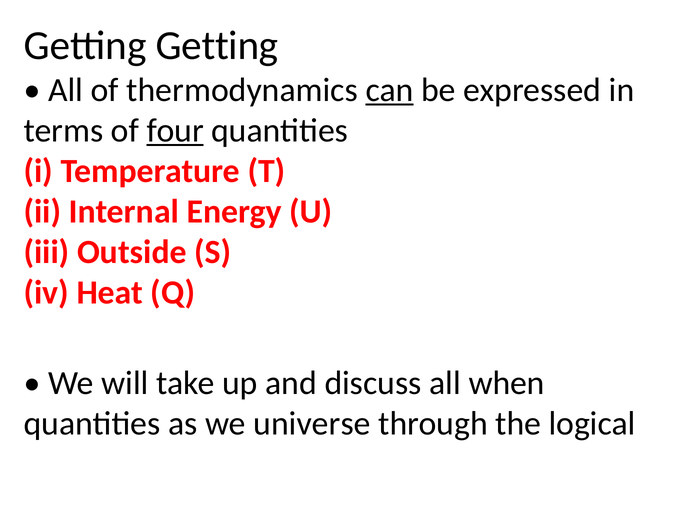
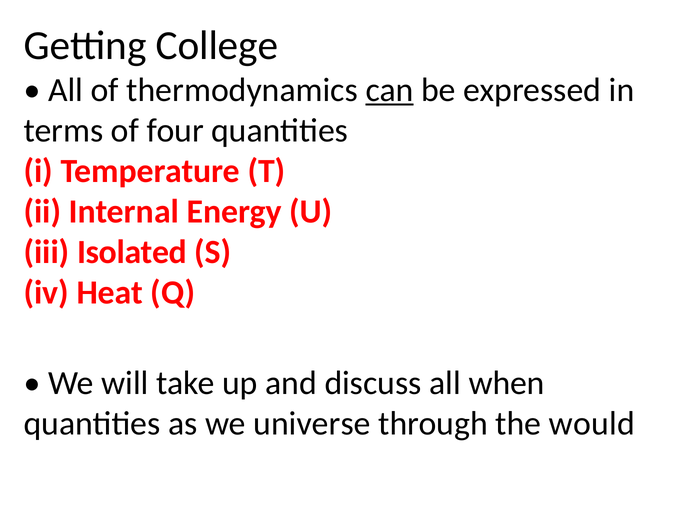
Getting Getting: Getting -> College
four underline: present -> none
Outside: Outside -> Isolated
logical: logical -> would
